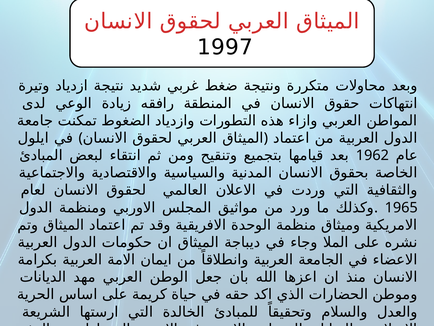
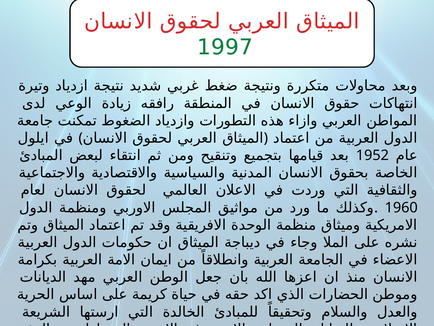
1997 colour: black -> green
1962: 1962 -> 1952
1965: 1965 -> 1960
